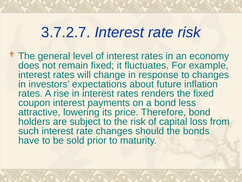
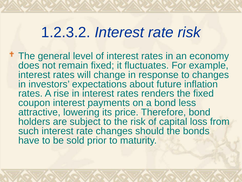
3.7.2.7: 3.7.2.7 -> 1.2.3.2
